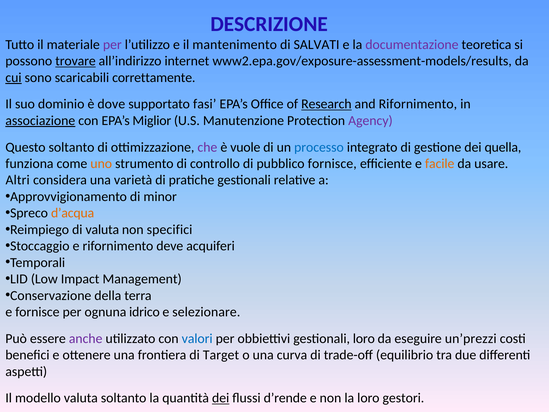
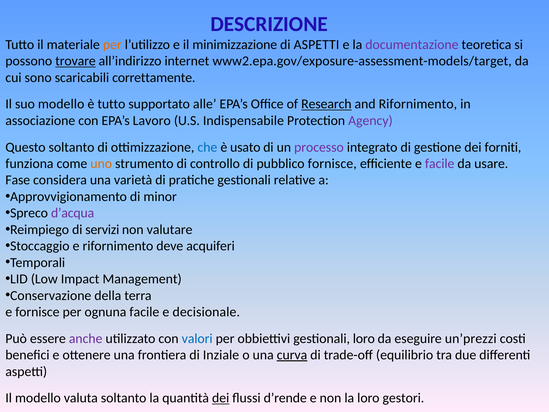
per at (112, 45) colour: purple -> orange
mantenimento: mantenimento -> minimizzazione
di SALVATI: SALVATI -> ASPETTI
www2.epa.gov/exposure-assessment-models/results: www2.epa.gov/exposure-assessment-models/results -> www2.epa.gov/exposure-assessment-models/target
cui underline: present -> none
suo dominio: dominio -> modello
è dove: dove -> tutto
fasi: fasi -> alle
associazione underline: present -> none
Miglior: Miglior -> Lavoro
Manutenzione: Manutenzione -> Indispensabile
che colour: purple -> blue
vuole: vuole -> usato
processo colour: blue -> purple
quella: quella -> forniti
facile at (440, 164) colour: orange -> purple
Altri: Altri -> Fase
d’acqua colour: orange -> purple
di valuta: valuta -> servizi
specifici: specifici -> valutare
ognuna idrico: idrico -> facile
selezionare: selezionare -> decisionale
Target: Target -> Inziale
curva underline: none -> present
